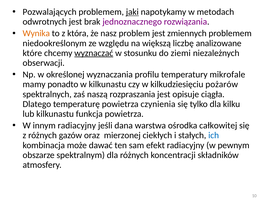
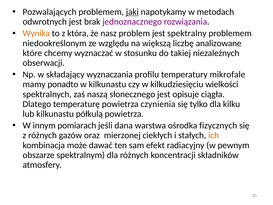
zmiennych: zmiennych -> spektralny
wyznaczać underline: present -> none
ziemi: ziemi -> takiej
określonej: określonej -> składający
pożarów: pożarów -> wielkości
rozpraszania: rozpraszania -> słonecznego
funkcja: funkcja -> półkulą
innym radiacyjny: radiacyjny -> pomiarach
całkowitej: całkowitej -> fizycznych
ich colour: blue -> orange
